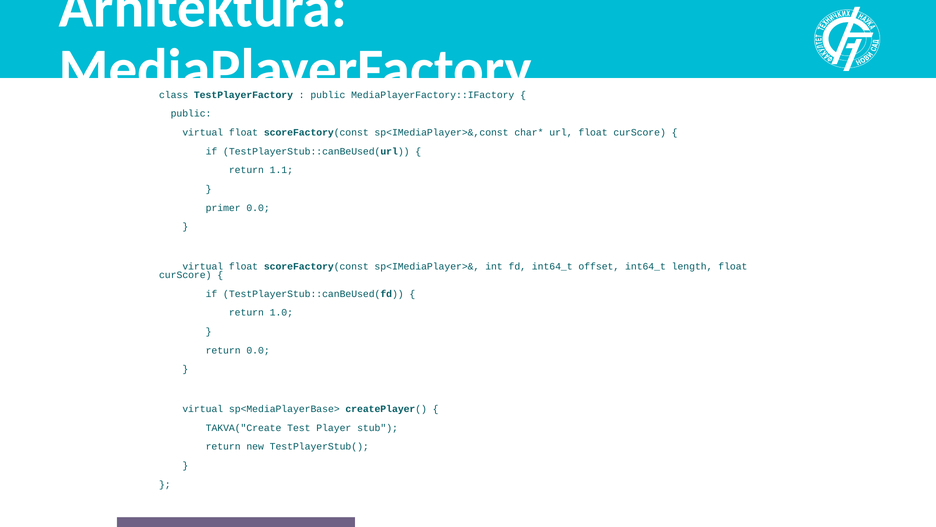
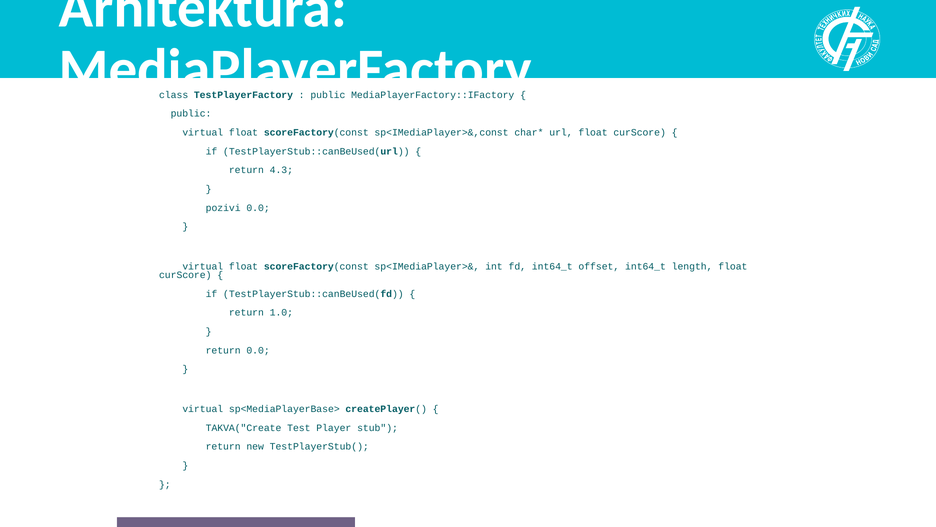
1.1: 1.1 -> 4.3
primer: primer -> pozivi
